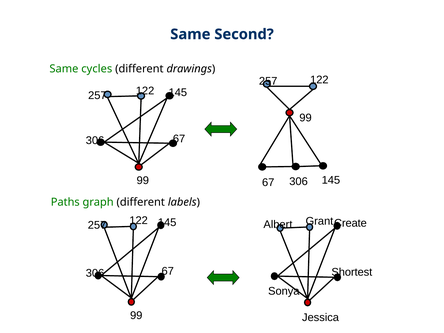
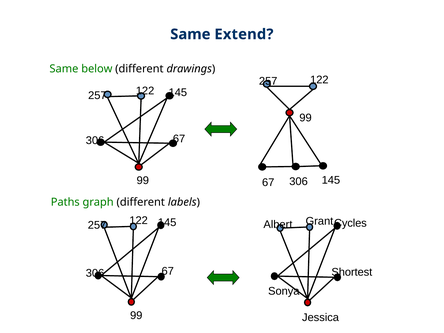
Second: Second -> Extend
cycles: cycles -> below
Create: Create -> Cycles
